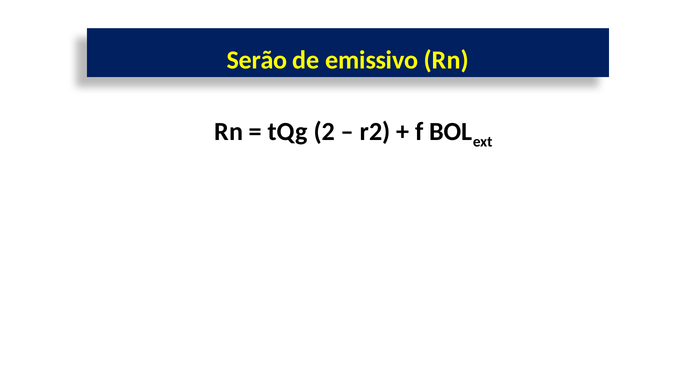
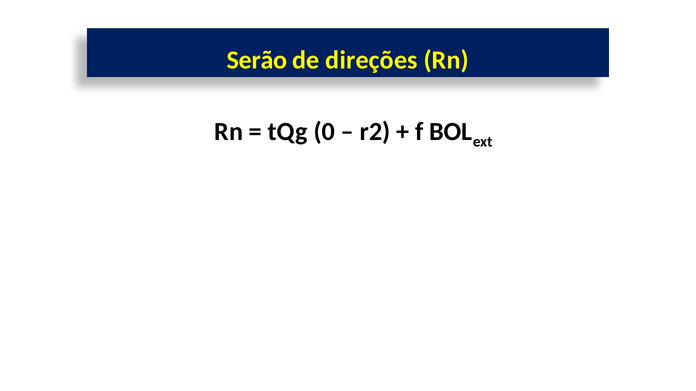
emissivo: emissivo -> direções
2: 2 -> 0
